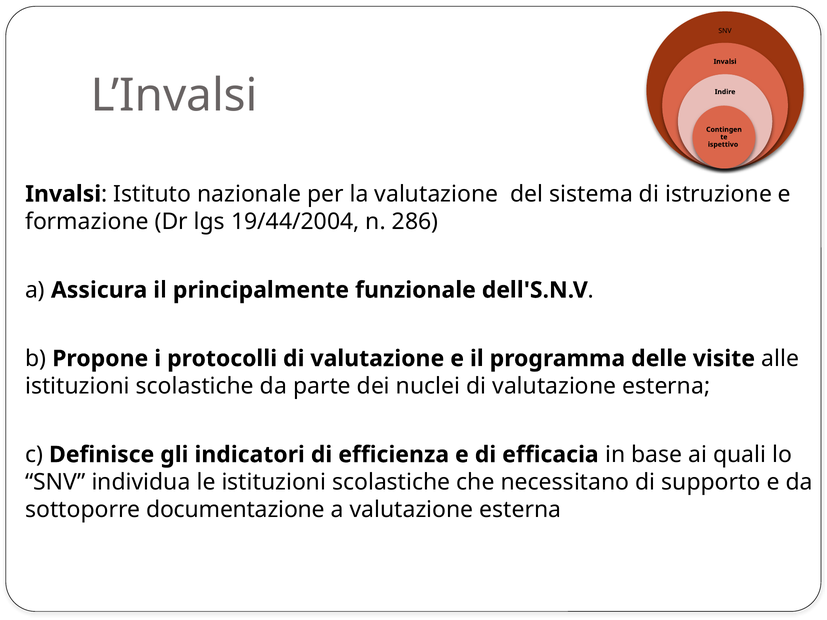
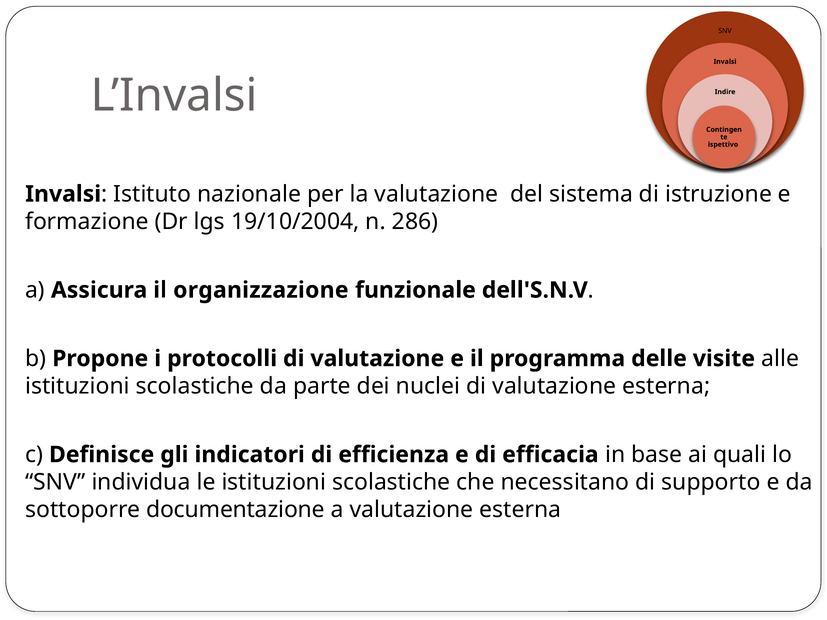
19/44/2004: 19/44/2004 -> 19/10/2004
principalmente: principalmente -> organizzazione
